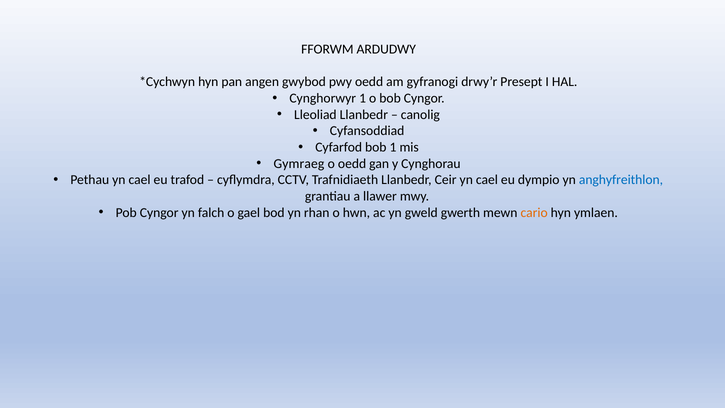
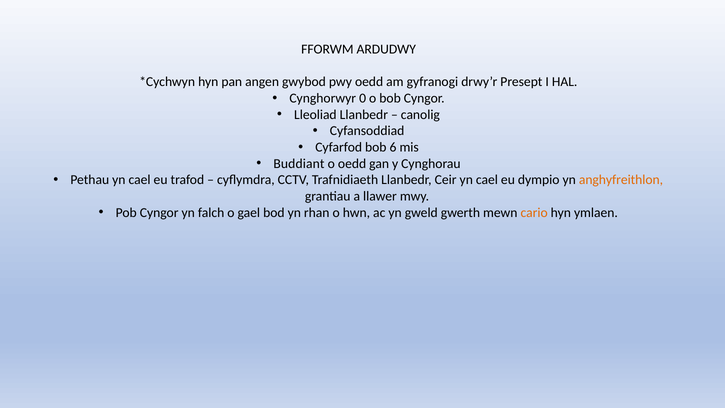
Cynghorwyr 1: 1 -> 0
bob 1: 1 -> 6
Gymraeg: Gymraeg -> Buddiant
anghyfreithlon colour: blue -> orange
